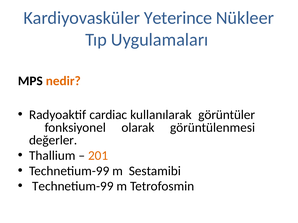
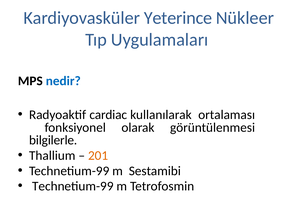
nedir colour: orange -> blue
görüntüler: görüntüler -> ortalaması
değerler: değerler -> bilgilerle
